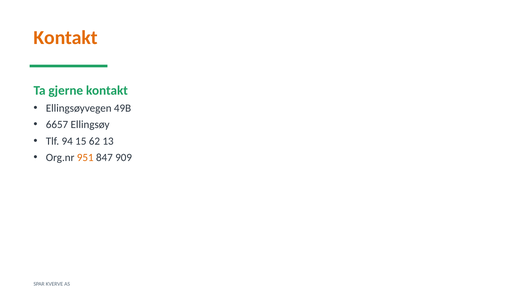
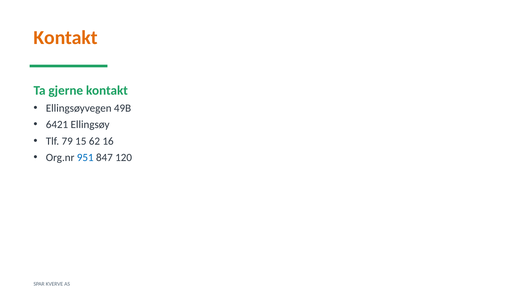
6657: 6657 -> 6421
94: 94 -> 79
13: 13 -> 16
951 colour: orange -> blue
909: 909 -> 120
